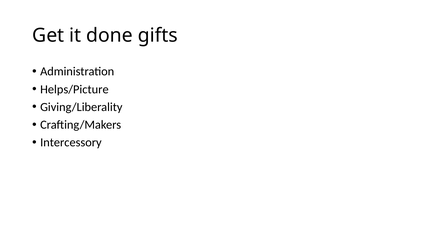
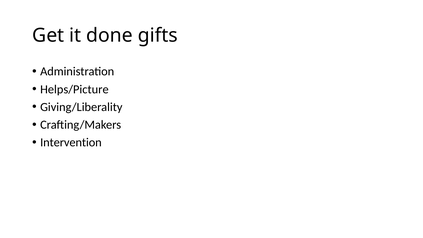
Intercessory: Intercessory -> Intervention
